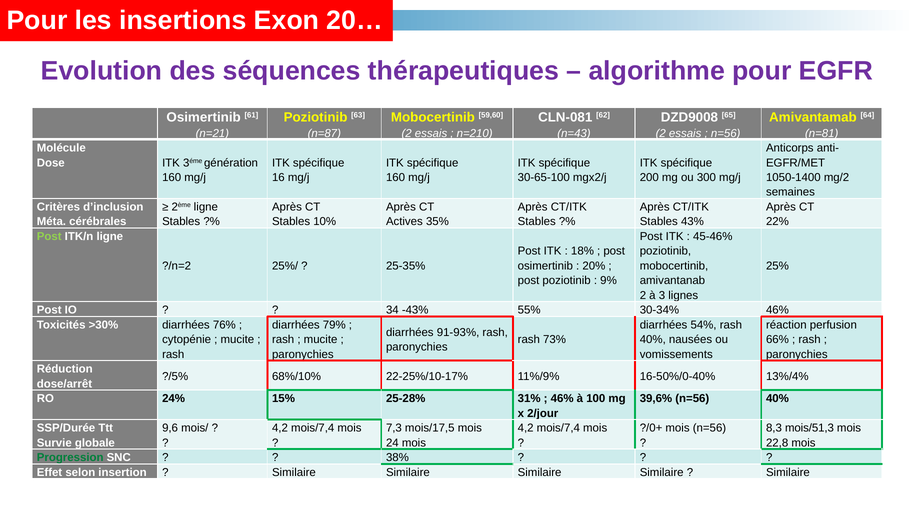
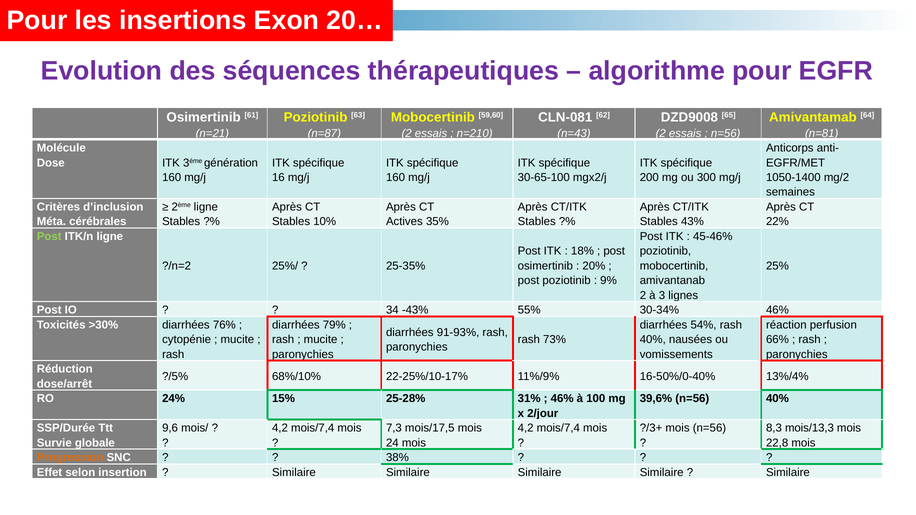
?/0+: ?/0+ -> ?/3+
mois/51,3: mois/51,3 -> mois/13,3
Progression colour: green -> orange
